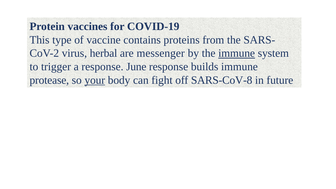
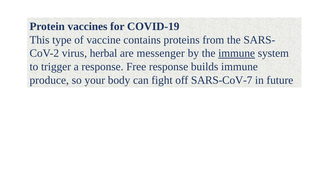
June: June -> Free
protease: protease -> produce
your underline: present -> none
SARS-CoV-8: SARS-CoV-8 -> SARS-CoV-7
